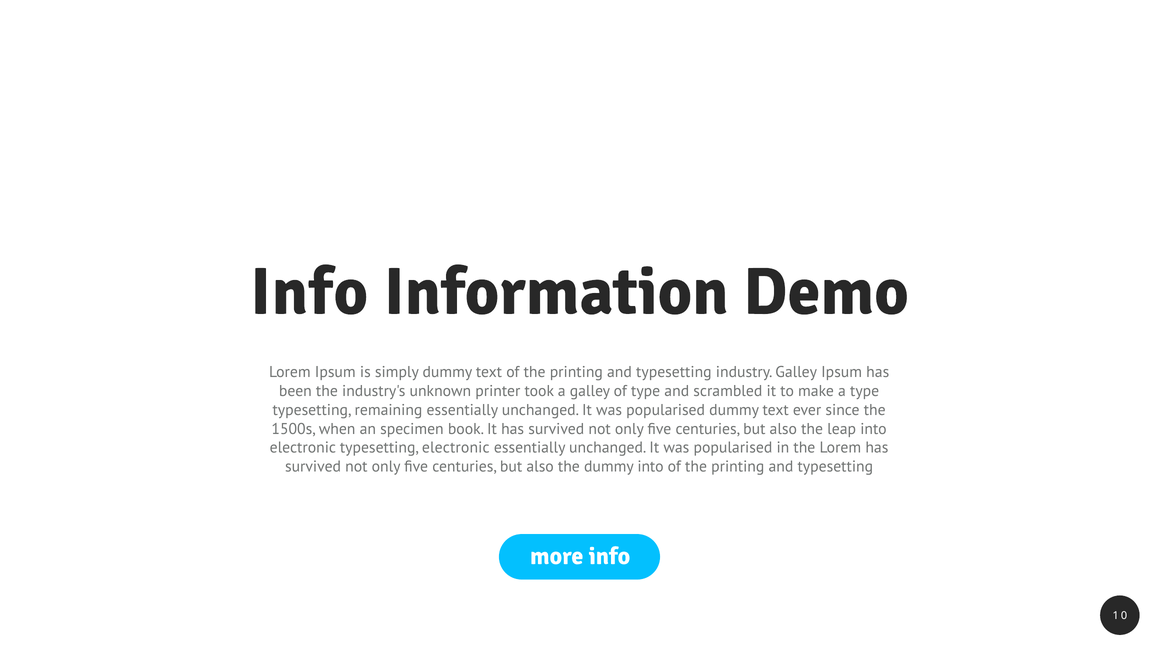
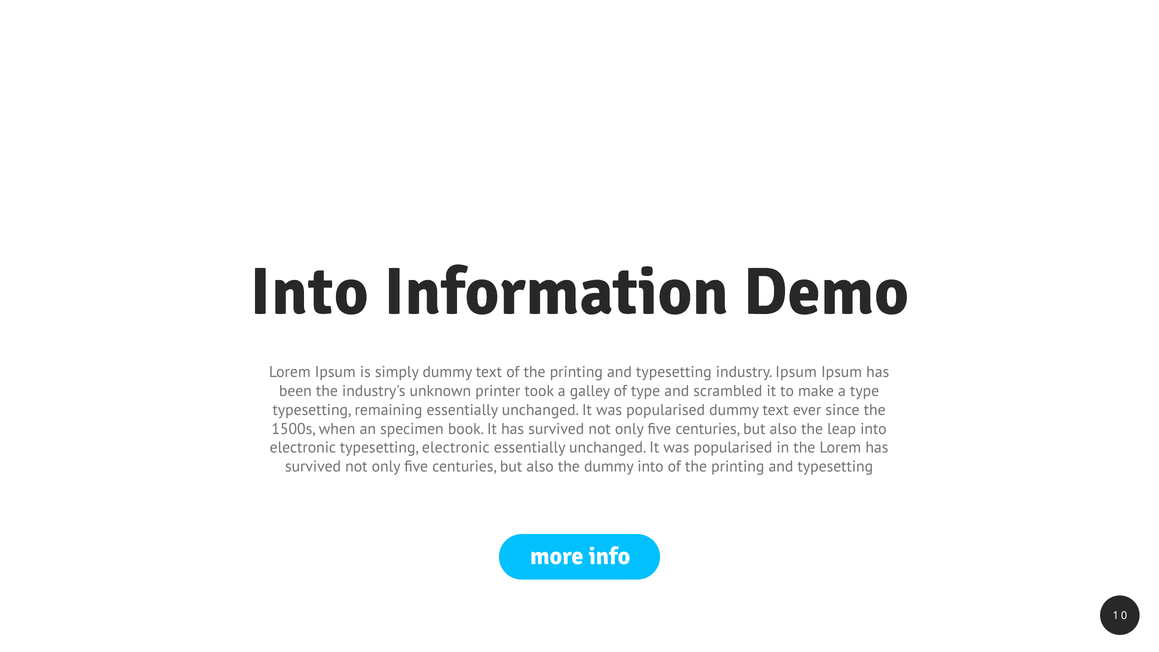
Info at (309, 292): Info -> Into
industry Galley: Galley -> Ipsum
